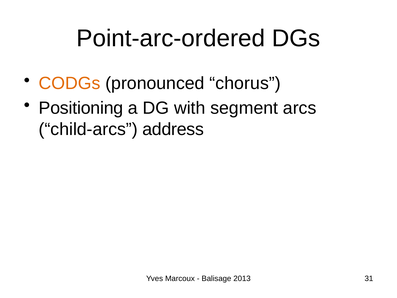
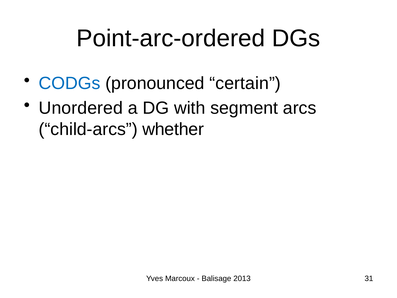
CODGs colour: orange -> blue
chorus: chorus -> certain
Positioning: Positioning -> Unordered
address: address -> whether
